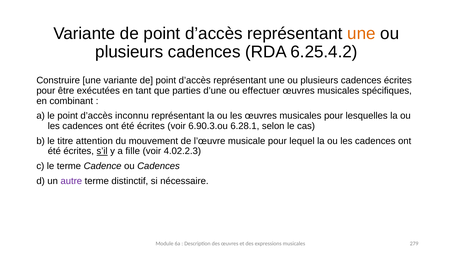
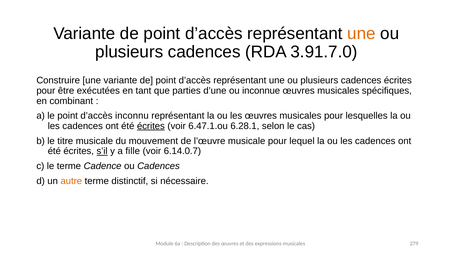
6.25.4.2: 6.25.4.2 -> 3.91.7.0
effectuer: effectuer -> inconnue
écrites at (151, 126) underline: none -> present
6.90.3.ou: 6.90.3.ou -> 6.47.1.ou
titre attention: attention -> musicale
4.02.2.3: 4.02.2.3 -> 6.14.0.7
autre colour: purple -> orange
